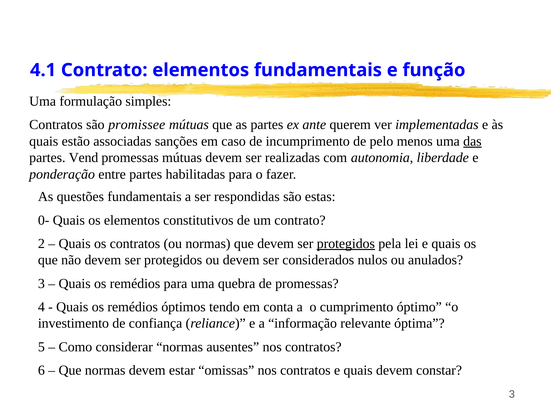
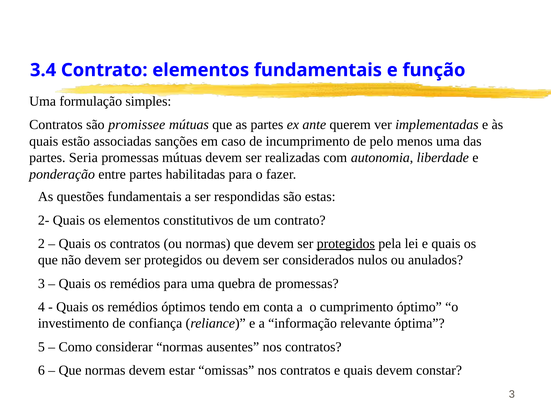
4.1: 4.1 -> 3.4
das underline: present -> none
Vend: Vend -> Seria
0-: 0- -> 2-
